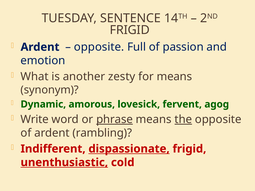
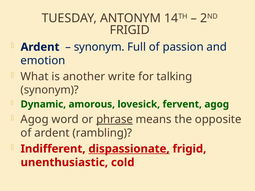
SENTENCE: SENTENCE -> ANTONYM
opposite at (99, 47): opposite -> synonym
zesty: zesty -> write
for means: means -> talking
Write at (35, 120): Write -> Agog
the underline: present -> none
unenthusiastic underline: present -> none
